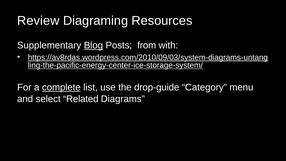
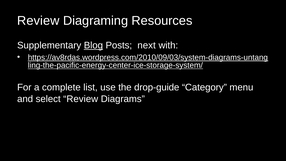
from: from -> next
complete underline: present -> none
select Related: Related -> Review
